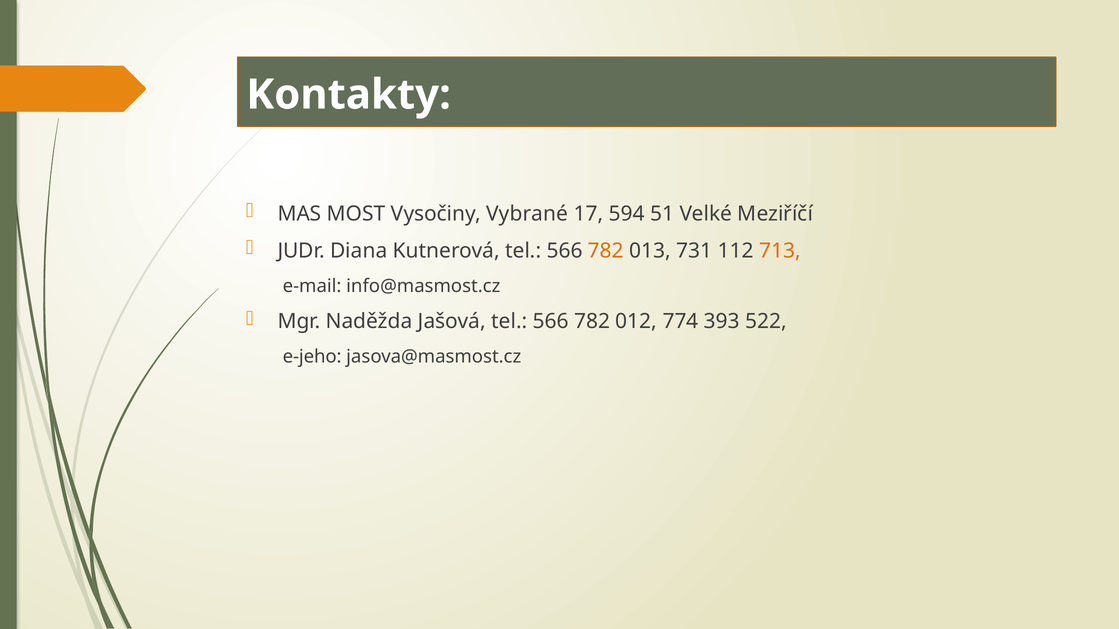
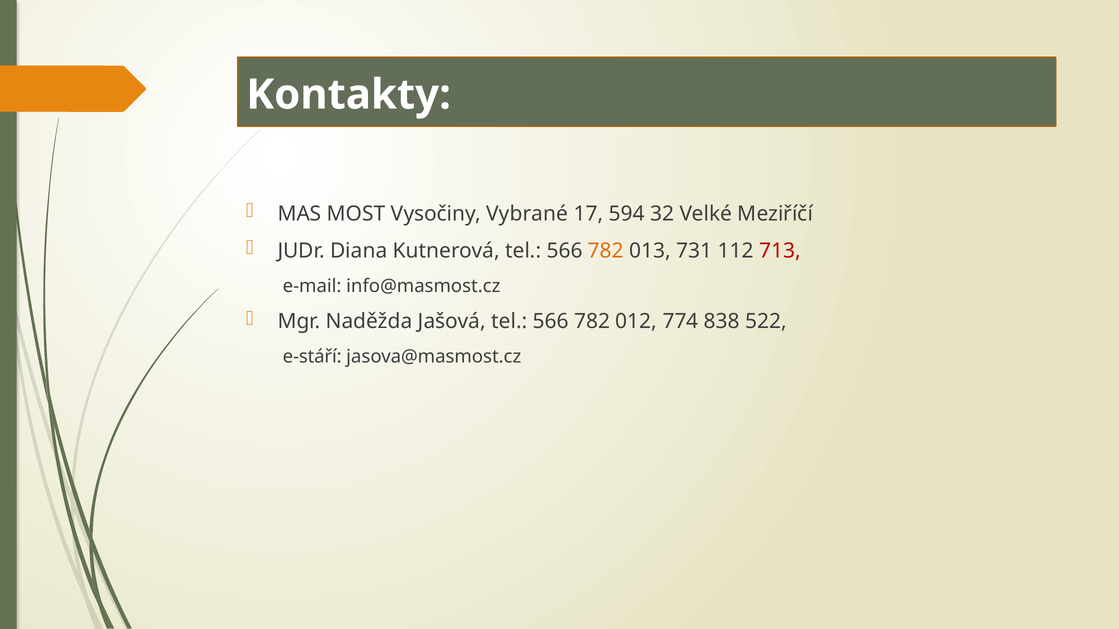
51: 51 -> 32
713 colour: orange -> red
393: 393 -> 838
e-jeho: e-jeho -> e-stáří
